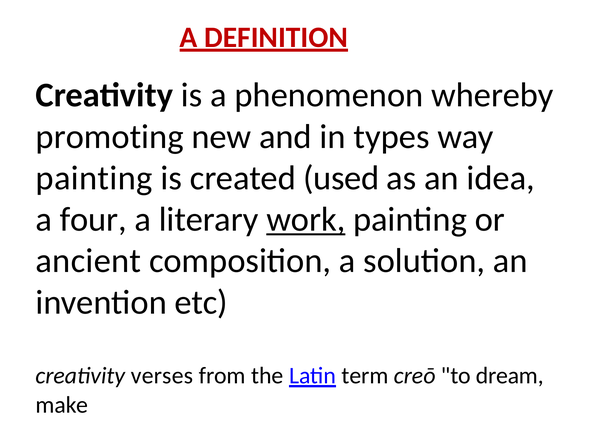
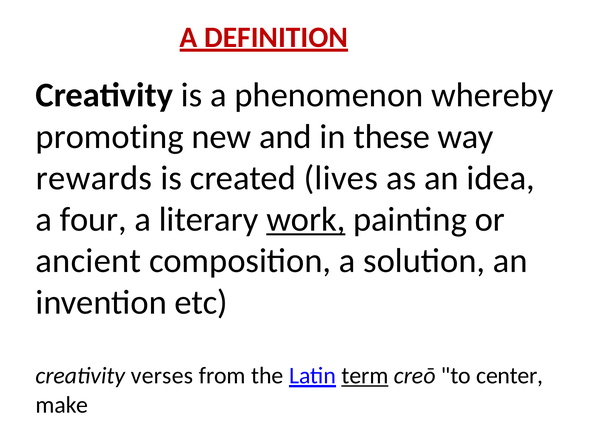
types: types -> these
painting at (94, 178): painting -> rewards
used: used -> lives
term underline: none -> present
dream: dream -> center
